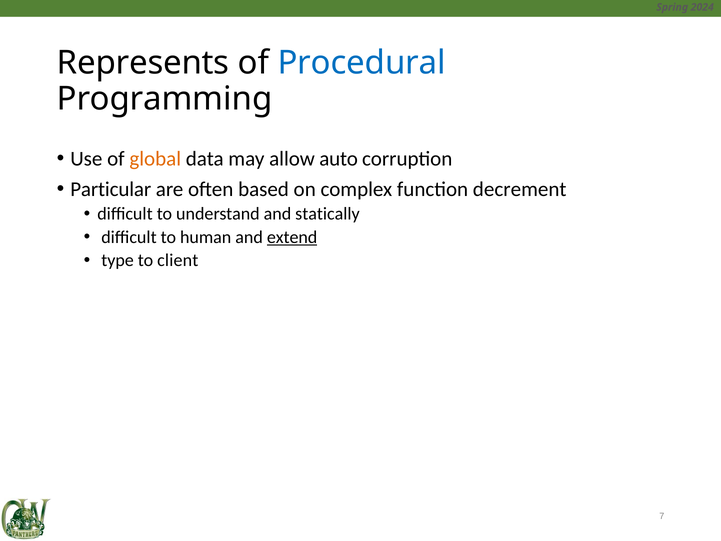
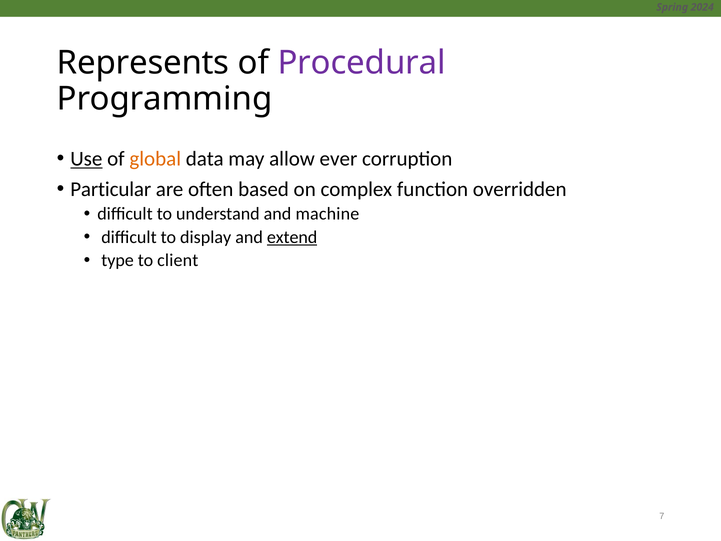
Procedural colour: blue -> purple
Use underline: none -> present
auto: auto -> ever
decrement: decrement -> overridden
statically: statically -> machine
human: human -> display
